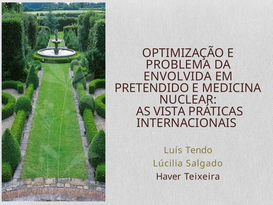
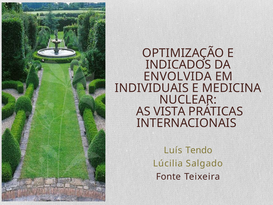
PROBLEMA: PROBLEMA -> INDICADOS
PRETENDIDO: PRETENDIDO -> INDIVIDUAIS
Haver: Haver -> Fonte
